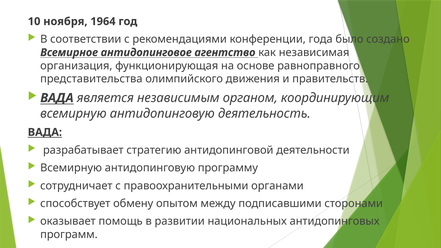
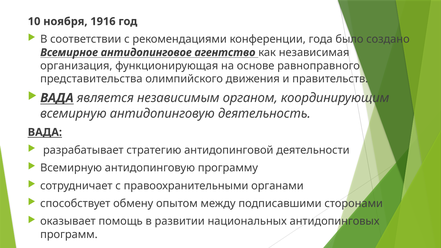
1964: 1964 -> 1916
